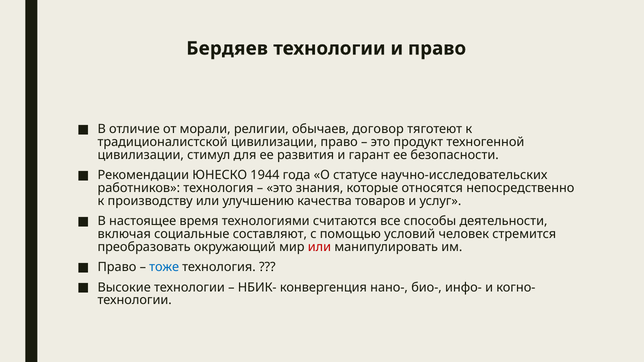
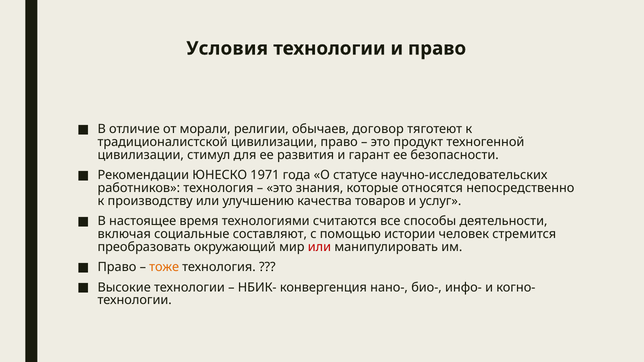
Бердяев: Бердяев -> Условия
1944: 1944 -> 1971
условий: условий -> истории
тоже colour: blue -> orange
